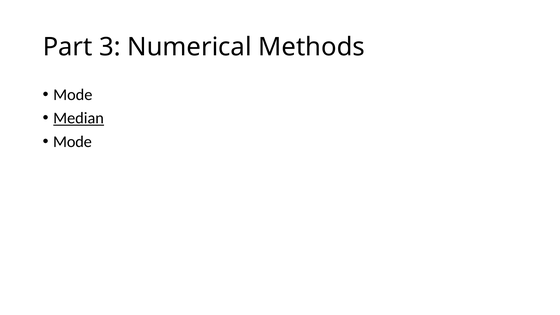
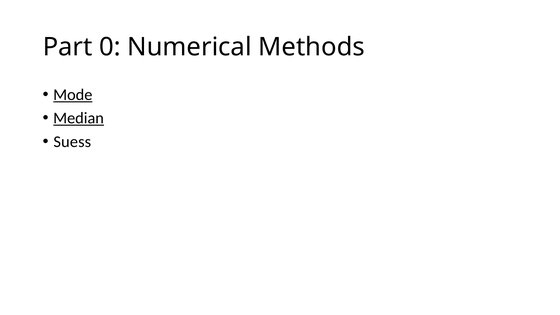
3: 3 -> 0
Mode at (73, 95) underline: none -> present
Mode at (72, 142): Mode -> Suess
